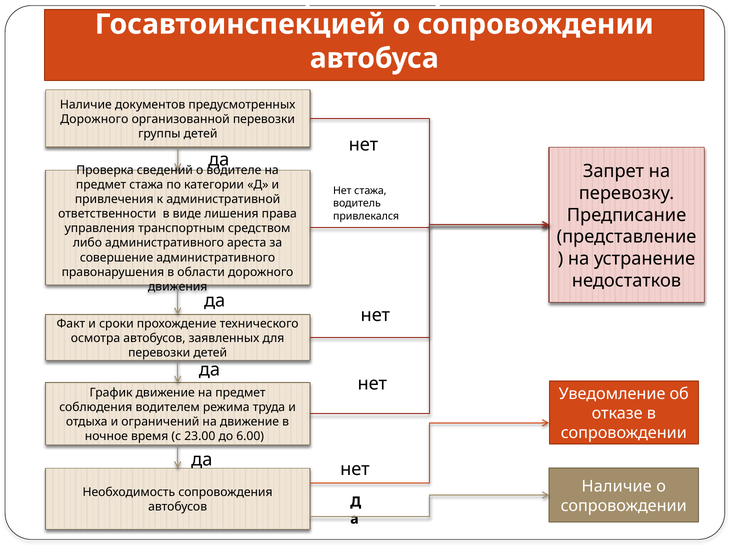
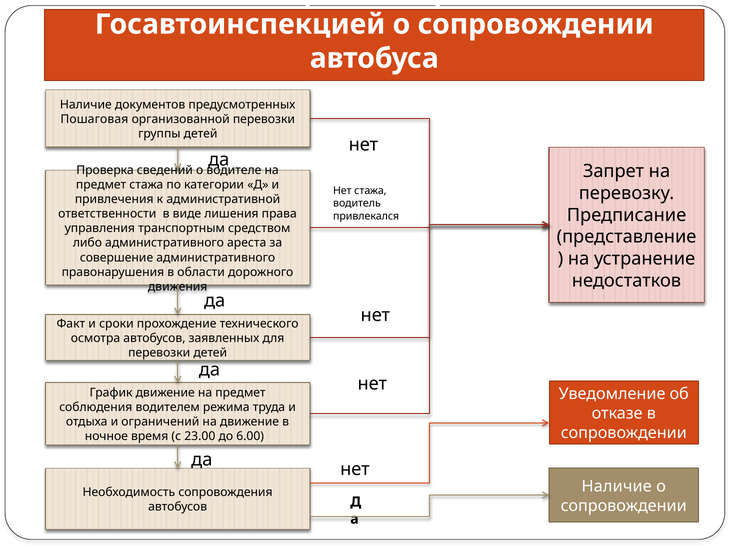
Дорожного at (94, 119): Дорожного -> Пошаговая
